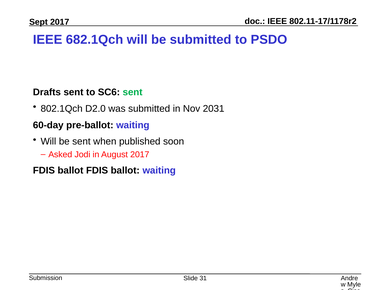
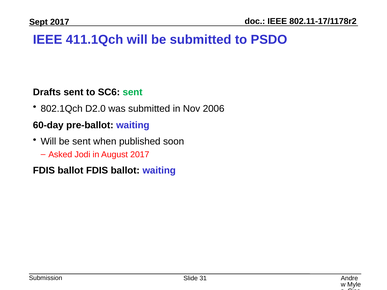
682.1Qch: 682.1Qch -> 411.1Qch
2031: 2031 -> 2006
